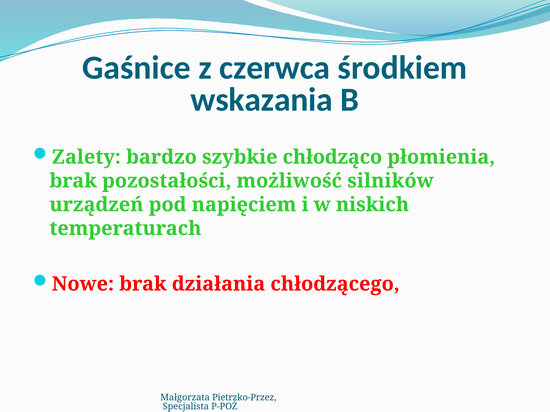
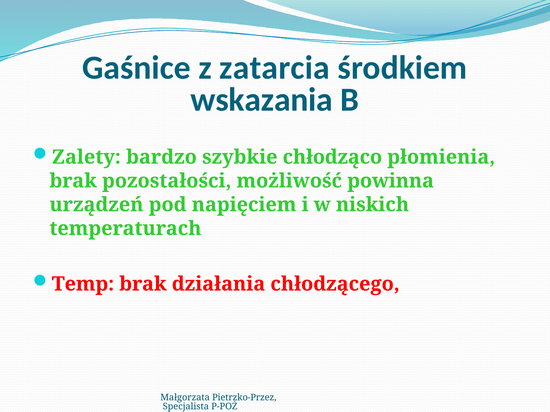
czerwca: czerwca -> zatarcia
silników: silników -> powinna
Nowe: Nowe -> Temp
